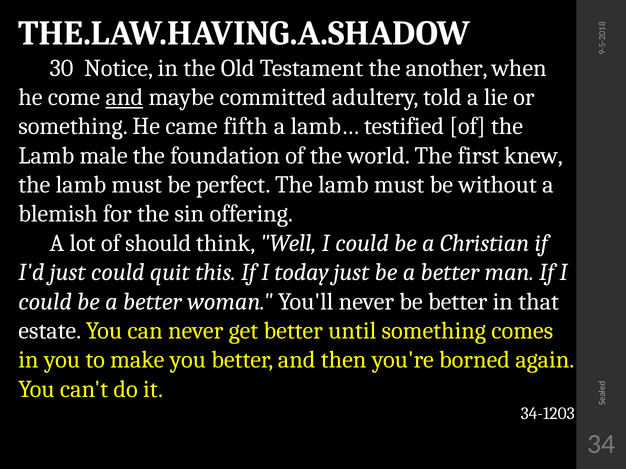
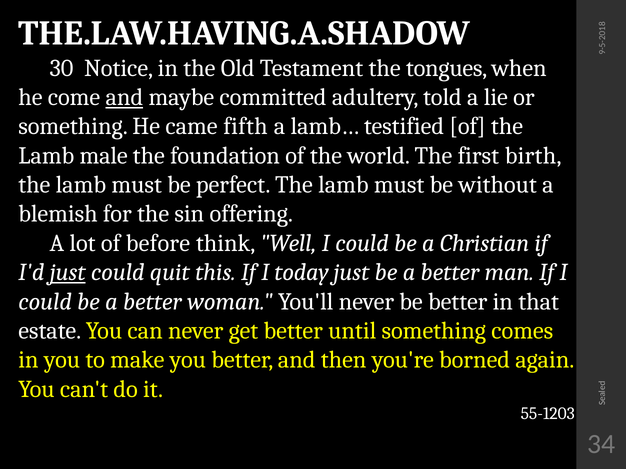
another: another -> tongues
knew: knew -> birth
should: should -> before
just at (68, 273) underline: none -> present
34-1203: 34-1203 -> 55-1203
